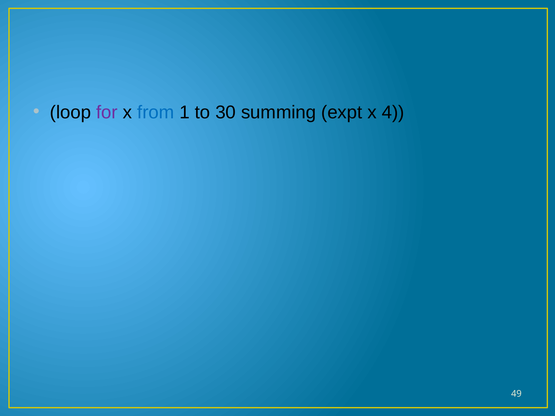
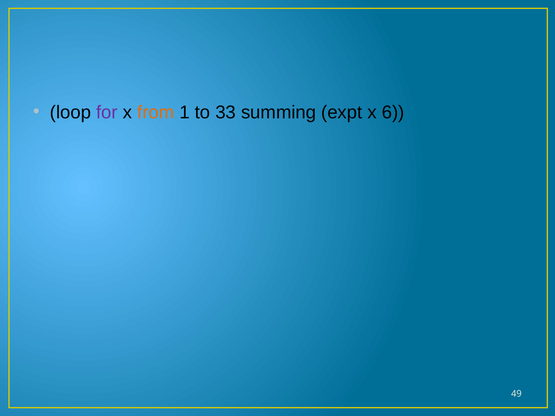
from colour: blue -> orange
30: 30 -> 33
4: 4 -> 6
